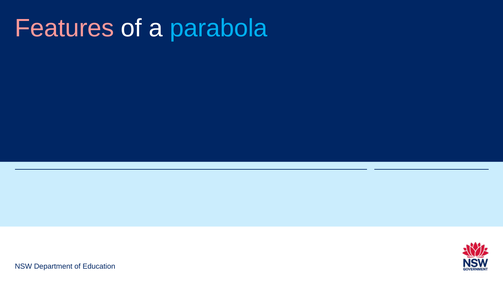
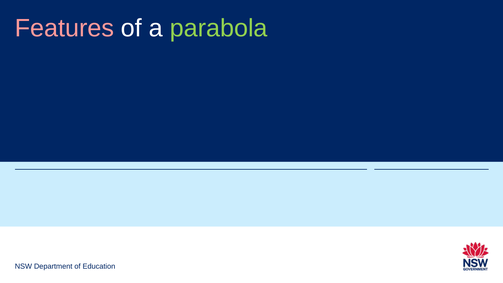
parabola colour: light blue -> light green
